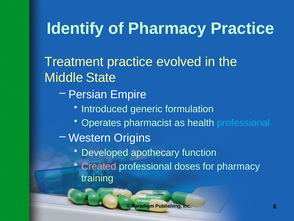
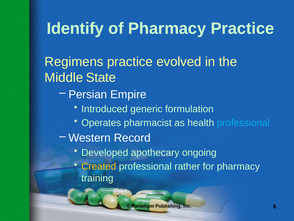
Treatment: Treatment -> Regimens
Origins: Origins -> Record
function: function -> ongoing
Created colour: pink -> yellow
doses: doses -> rather
